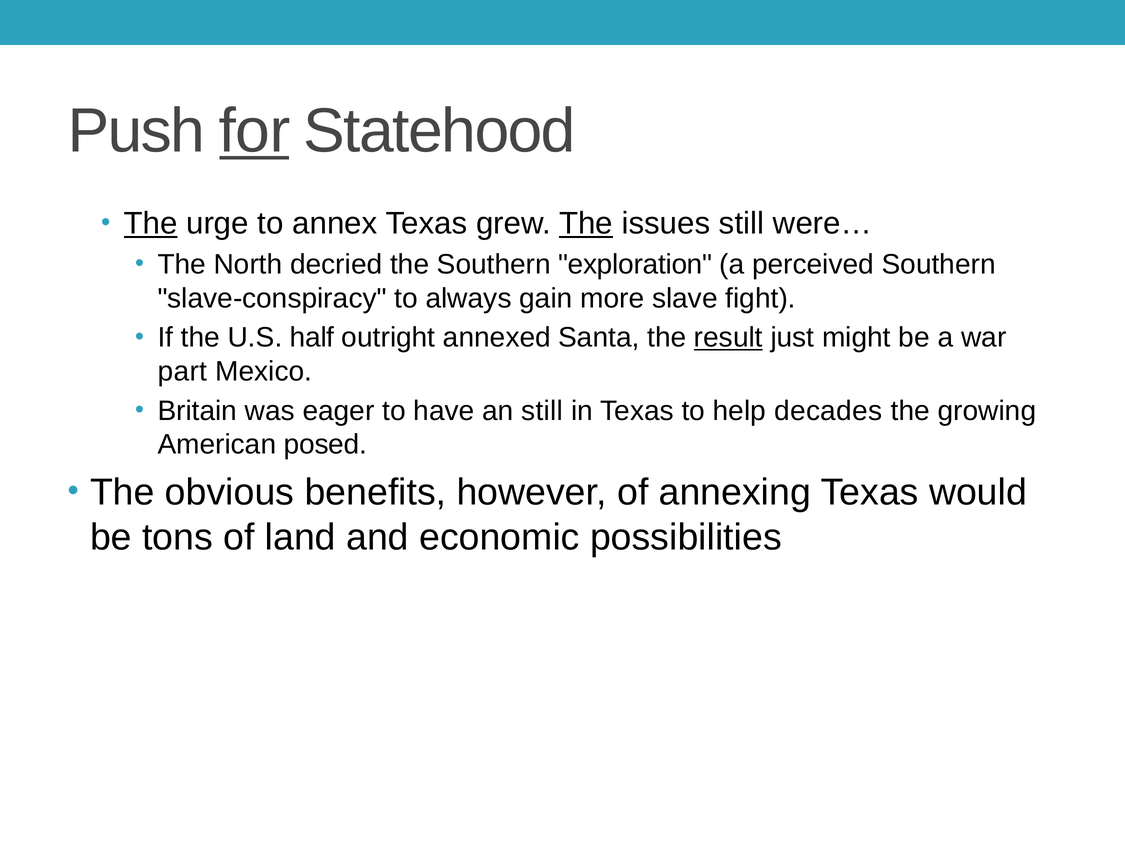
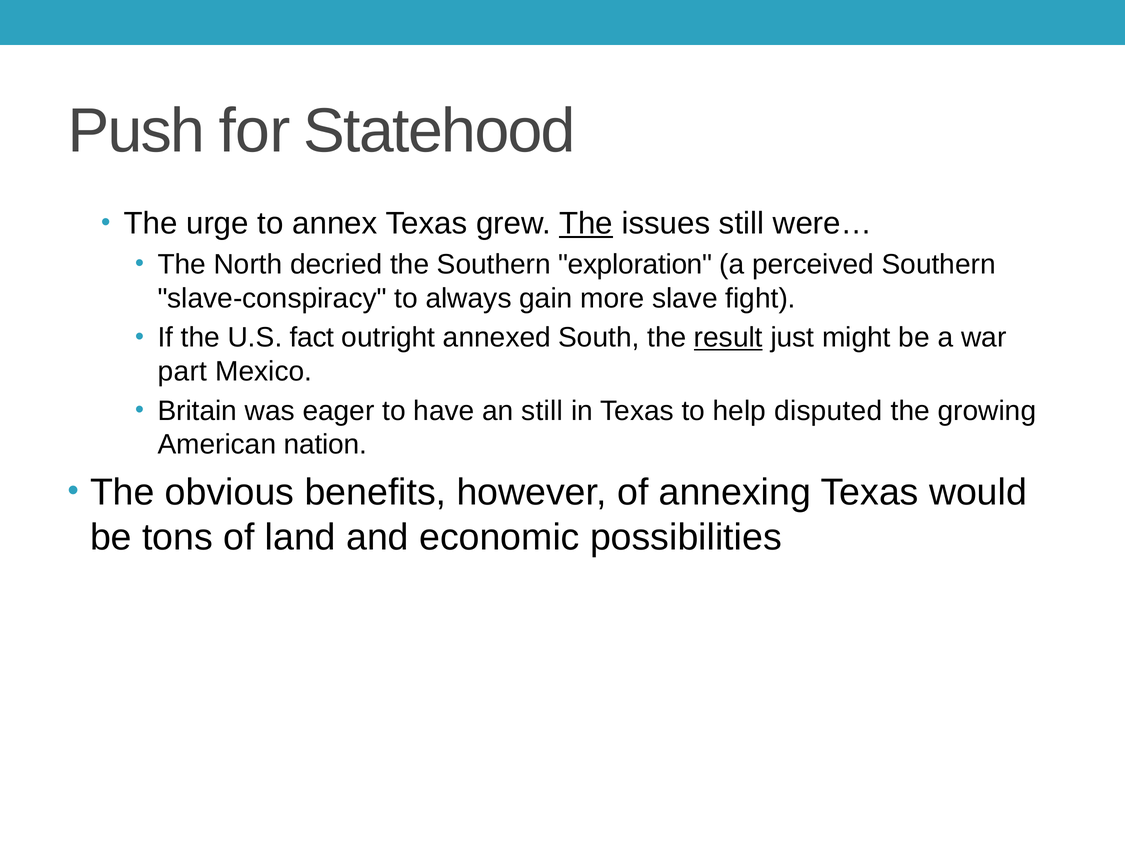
for underline: present -> none
The at (151, 223) underline: present -> none
half: half -> fact
Santa: Santa -> South
decades: decades -> disputed
posed: posed -> nation
